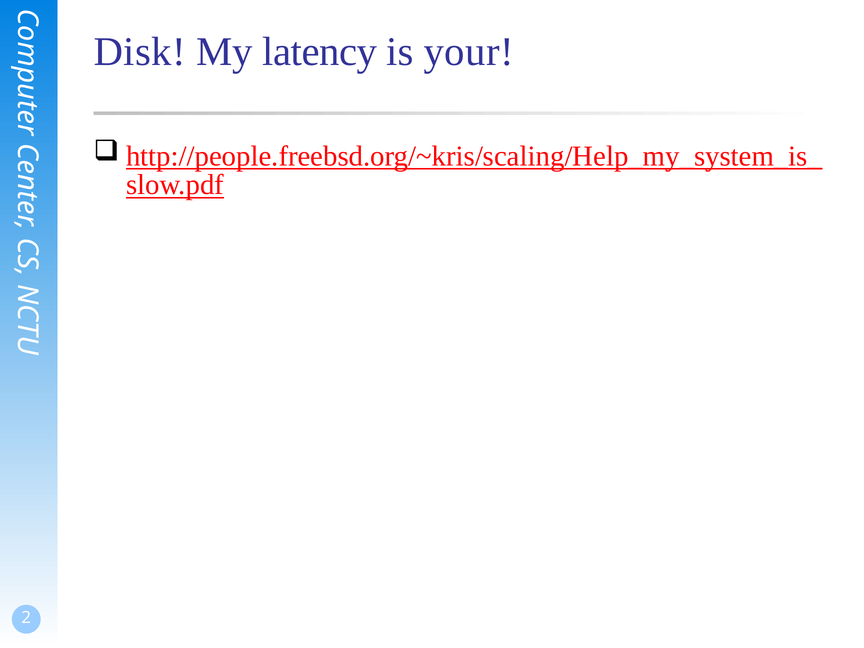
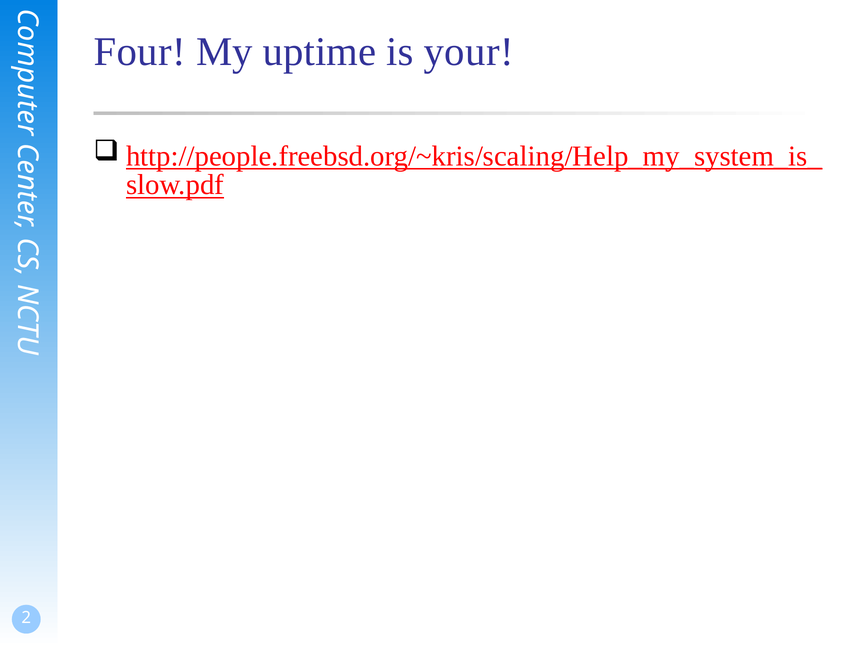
Disk: Disk -> Four
latency: latency -> uptime
